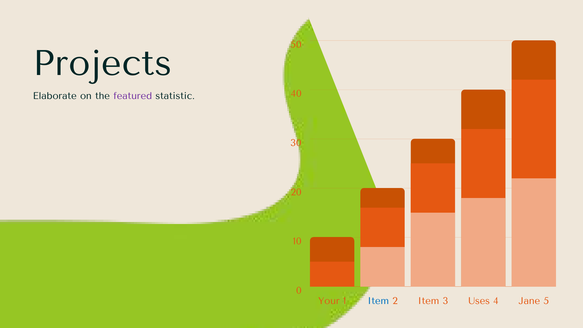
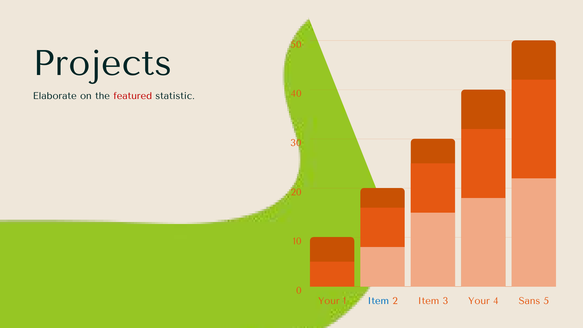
featured colour: purple -> red
3 Uses: Uses -> Your
Jane: Jane -> Sans
